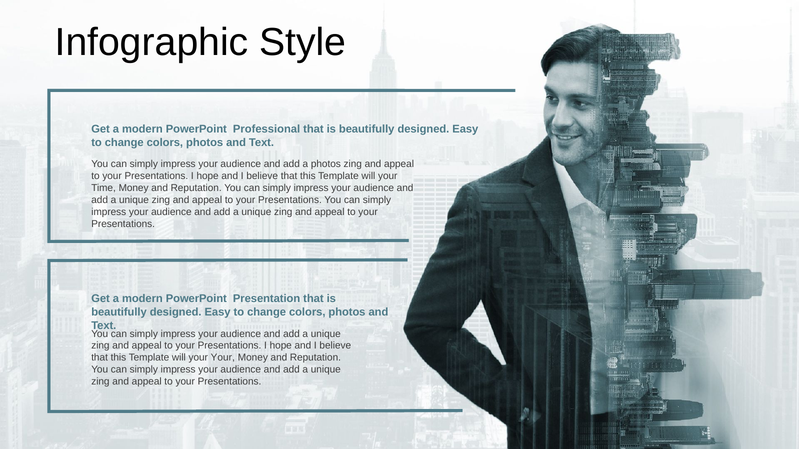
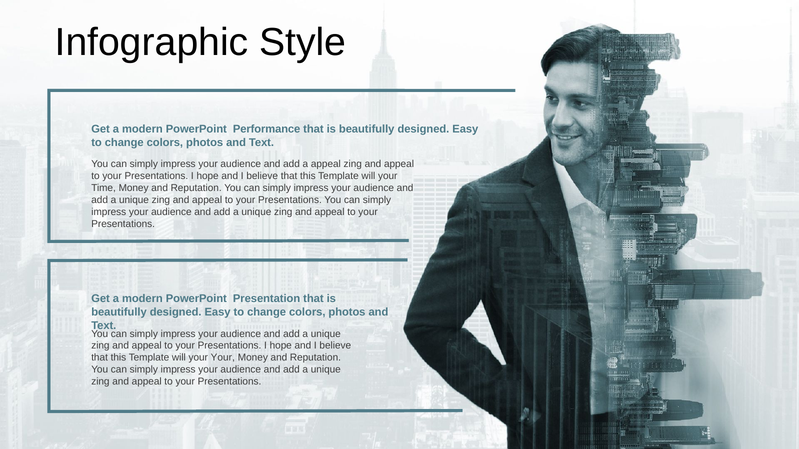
Professional: Professional -> Performance
a photos: photos -> appeal
